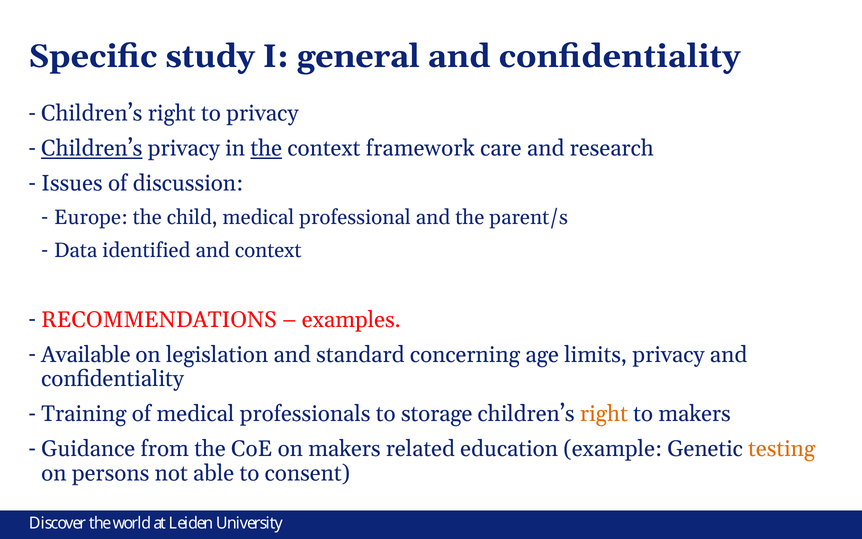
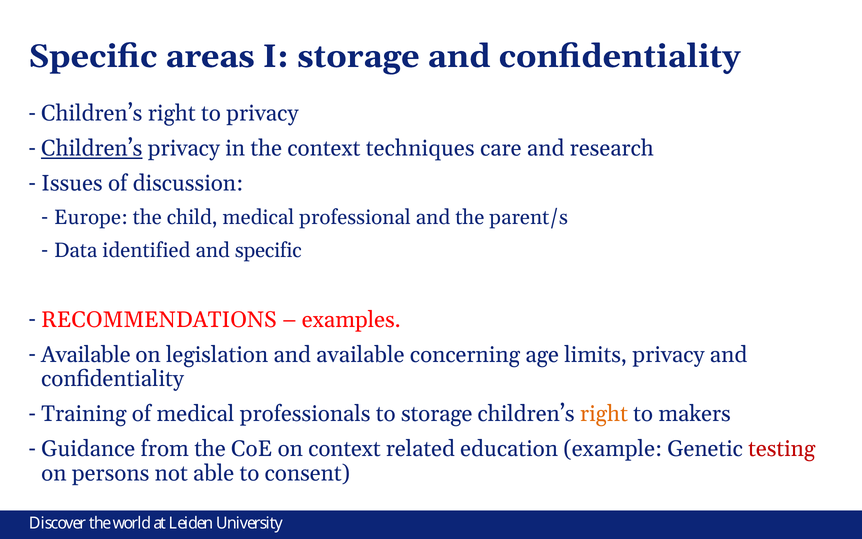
study: study -> areas
I general: general -> storage
the at (266, 149) underline: present -> none
framework: framework -> techniques
and context: context -> specific
and standard: standard -> available
on makers: makers -> context
testing colour: orange -> red
